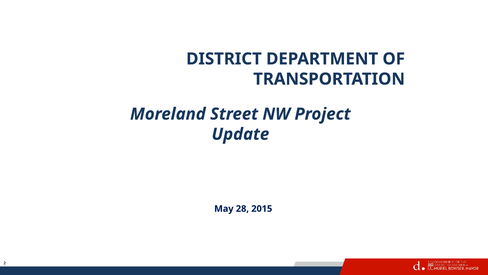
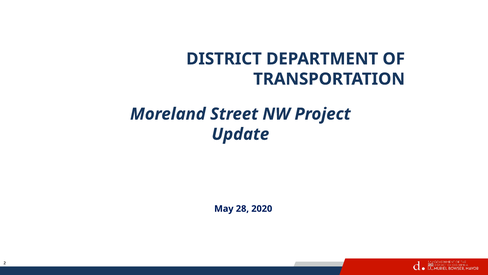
2015: 2015 -> 2020
